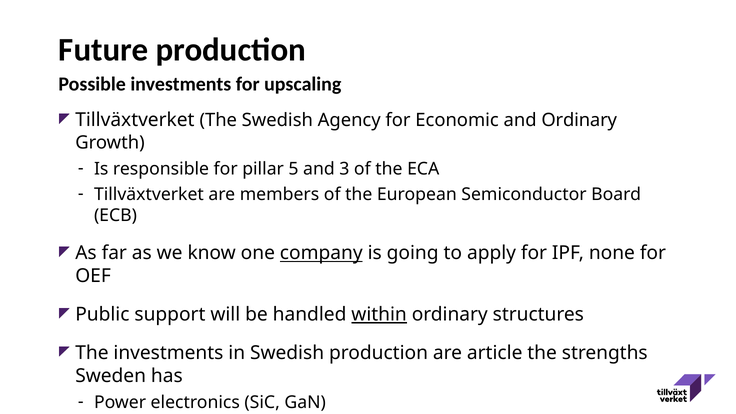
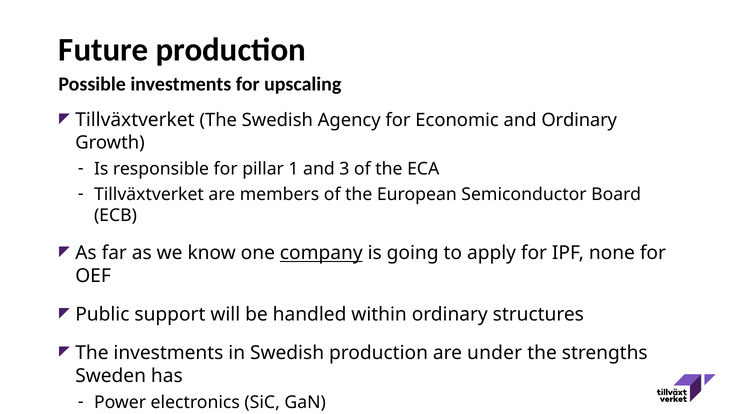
5: 5 -> 1
within underline: present -> none
article: article -> under
